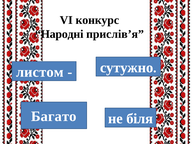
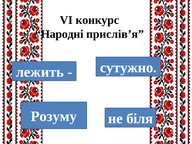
листом: листом -> лежить
Багато: Багато -> Розуму
